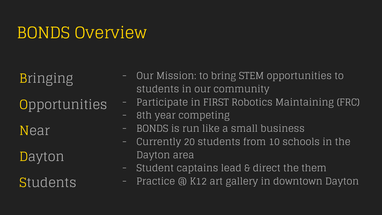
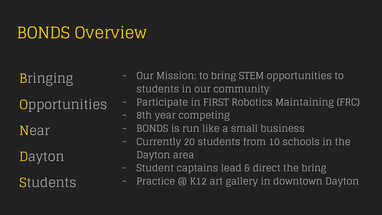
the them: them -> bring
